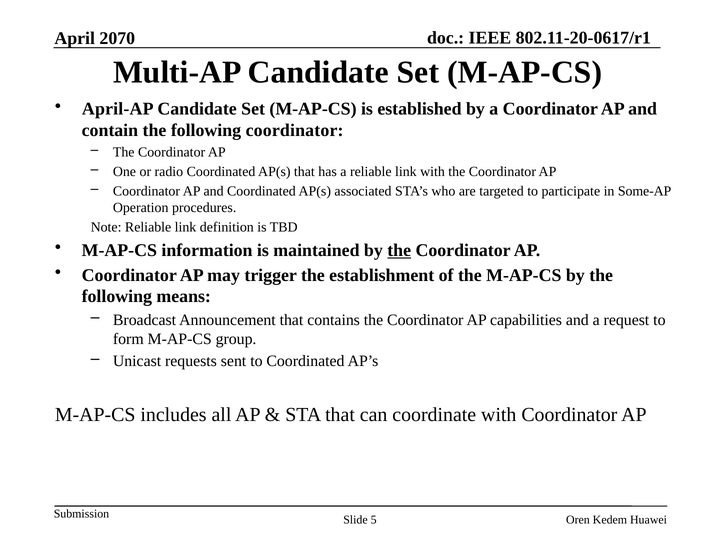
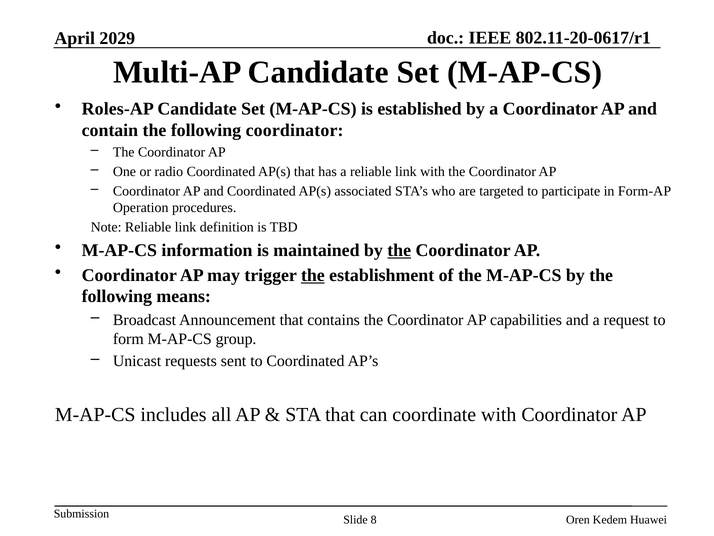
2070: 2070 -> 2029
April-AP: April-AP -> Roles-AP
Some-AP: Some-AP -> Form-AP
the at (313, 275) underline: none -> present
5: 5 -> 8
